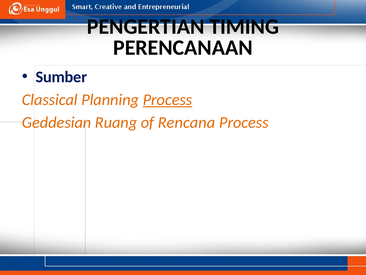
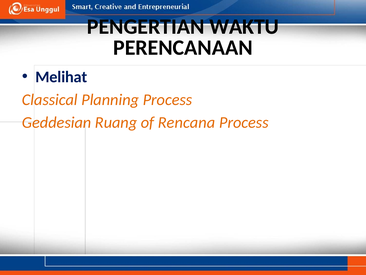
TIMING: TIMING -> WAKTU
Sumber: Sumber -> Melihat
Process at (167, 100) underline: present -> none
